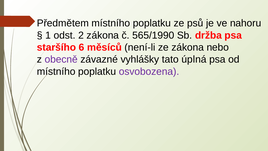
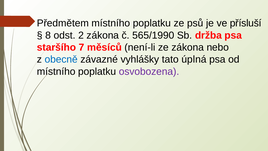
nahoru: nahoru -> přísluší
1: 1 -> 8
6: 6 -> 7
obecně colour: purple -> blue
